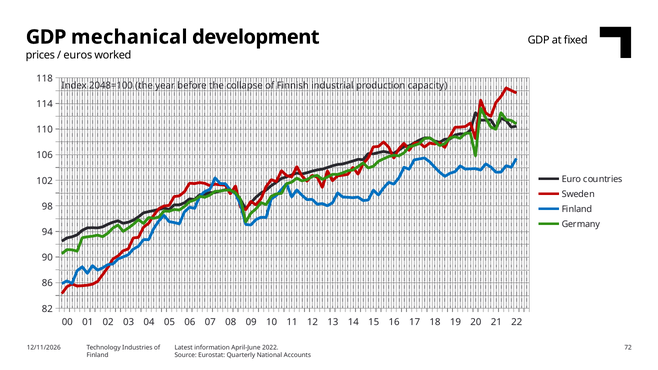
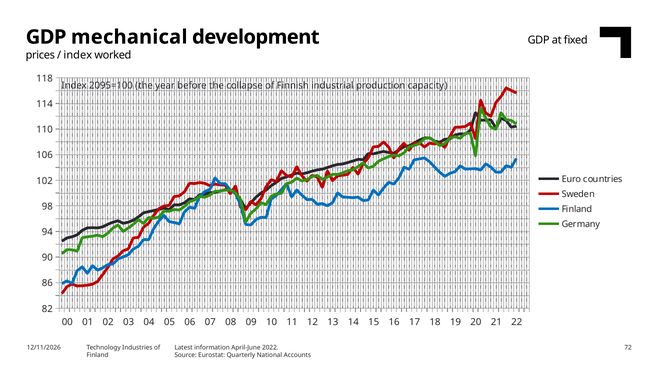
euros at (78, 55): euros -> index
2048=100: 2048=100 -> 2095=100
